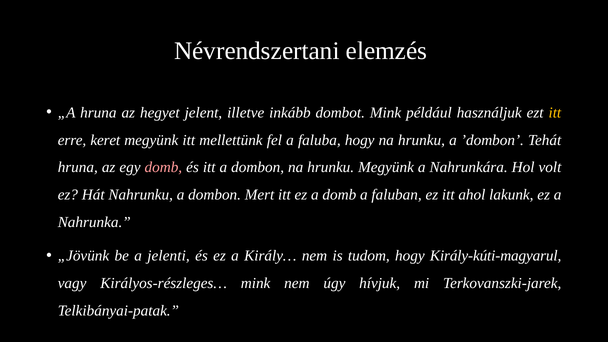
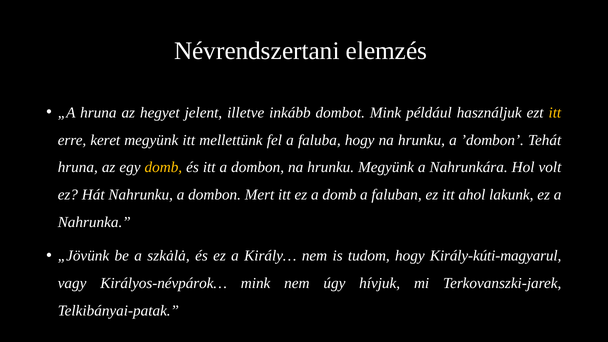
domb at (163, 167) colour: pink -> yellow
jelenti: jelenti -> szkȧlȧ
Királyos-részleges…: Királyos-részleges… -> Királyos-névpárok…
